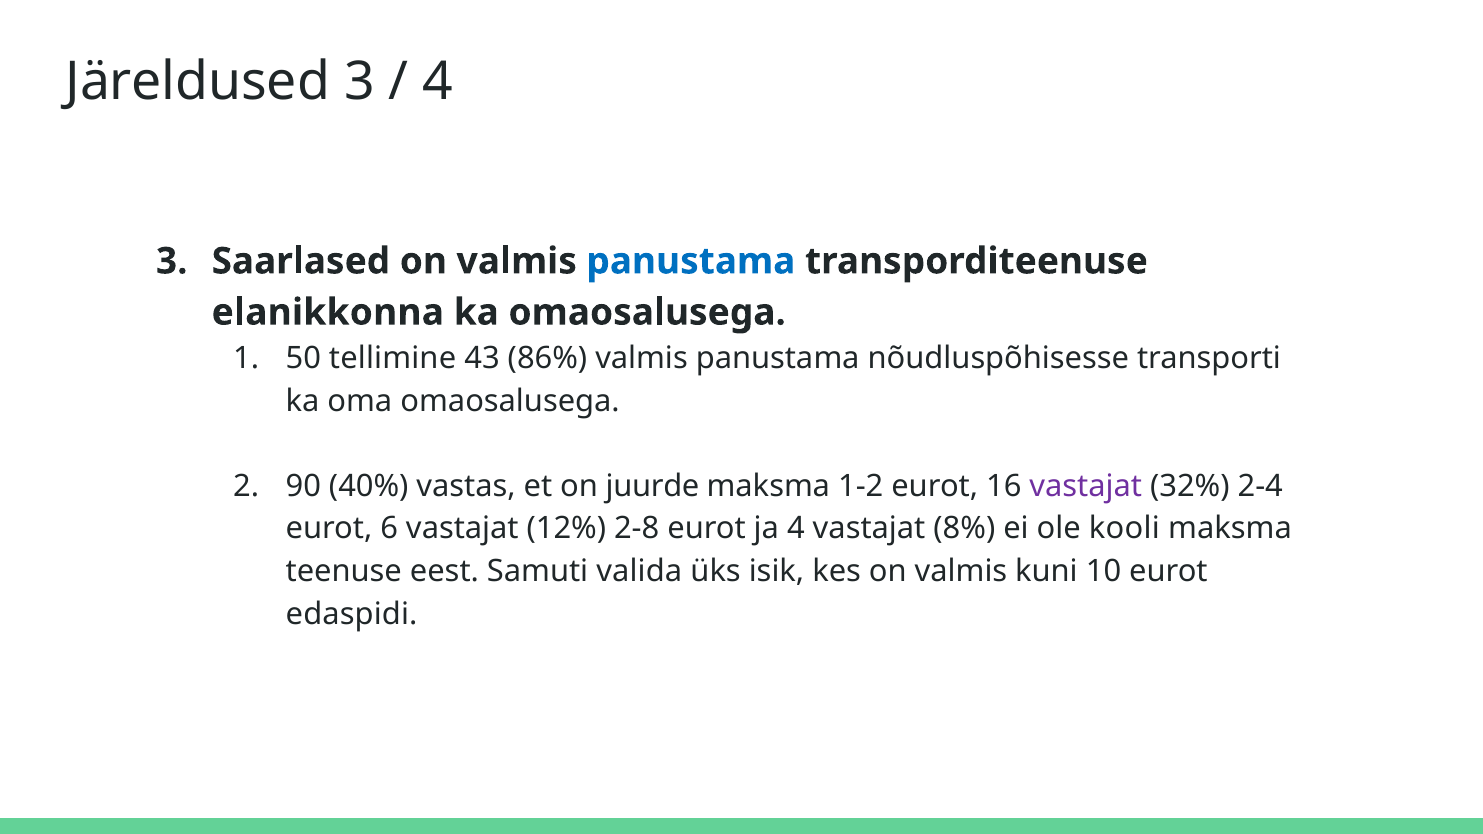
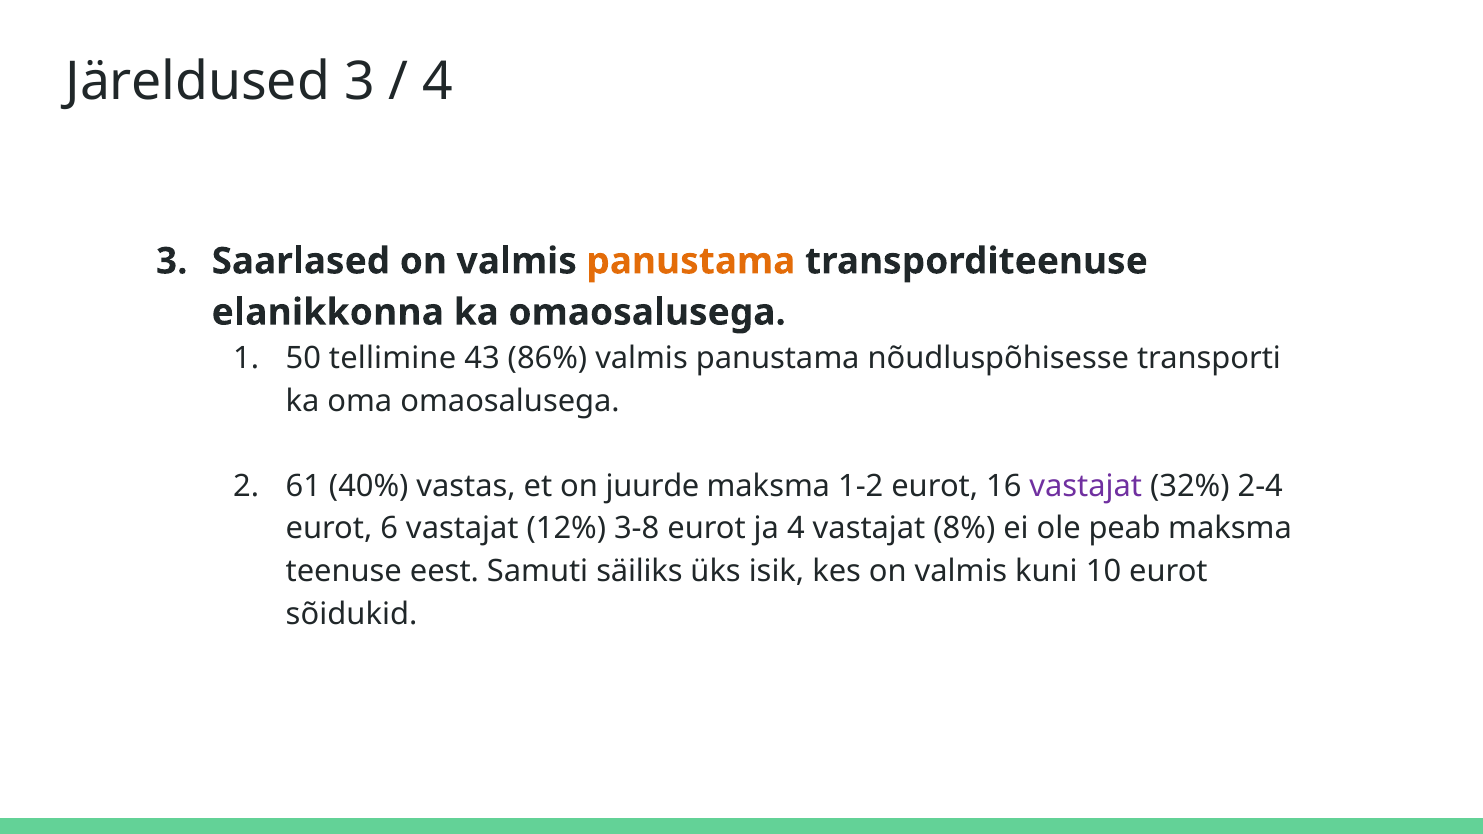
panustama at (691, 261) colour: blue -> orange
90: 90 -> 61
2-8: 2-8 -> 3-8
kooli: kooli -> peab
valida: valida -> säiliks
edaspidi: edaspidi -> sõidukid
